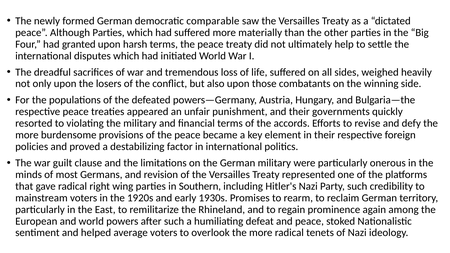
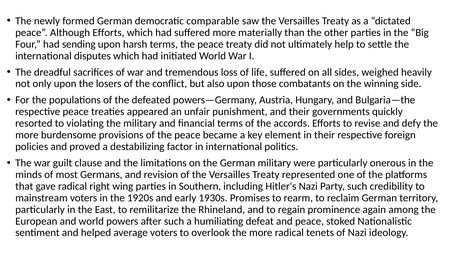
Although Parties: Parties -> Efforts
granted: granted -> sending
